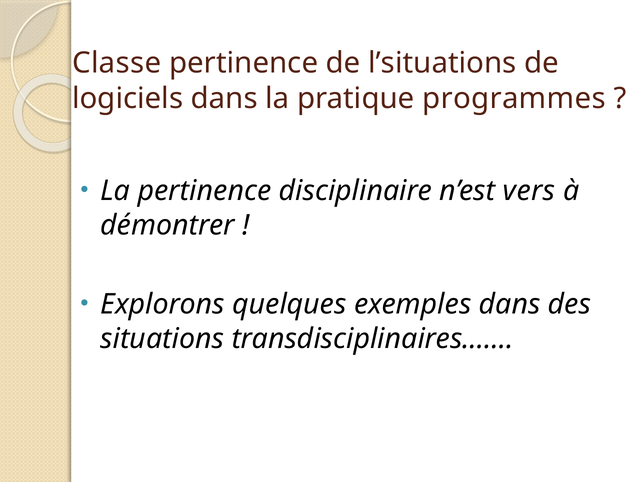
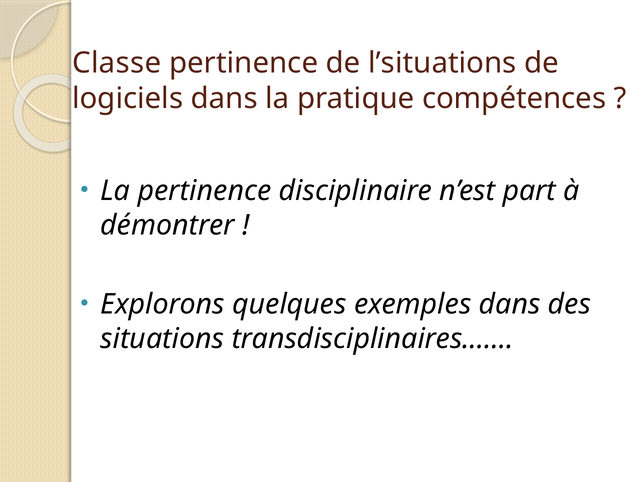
programmes: programmes -> compétences
vers: vers -> part
